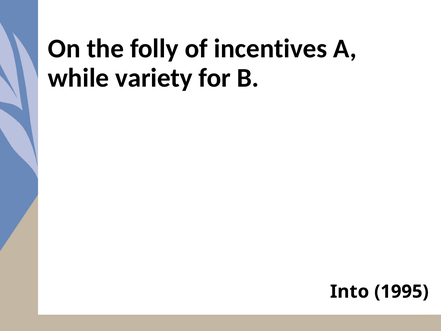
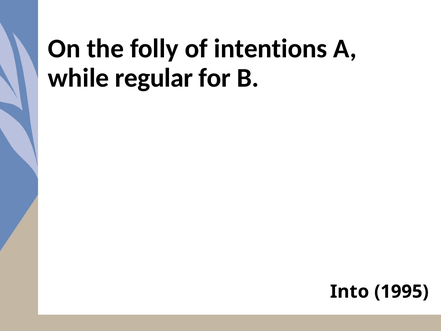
incentives: incentives -> intentions
variety: variety -> regular
